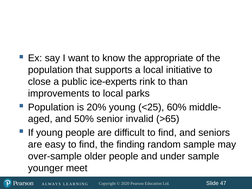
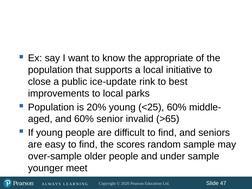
ice-experts: ice-experts -> ice-update
than: than -> best
and 50%: 50% -> 60%
finding: finding -> scores
